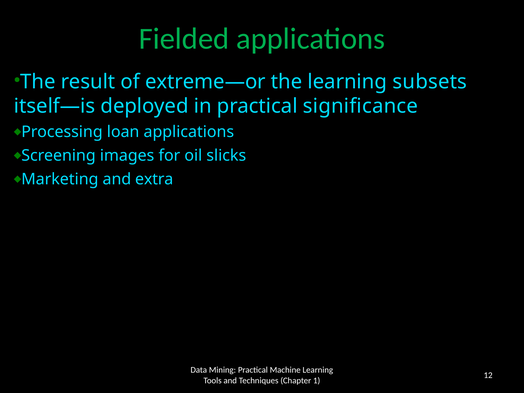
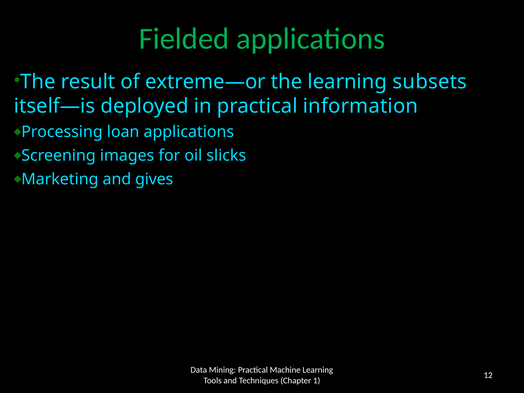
significance: significance -> information
extra: extra -> gives
